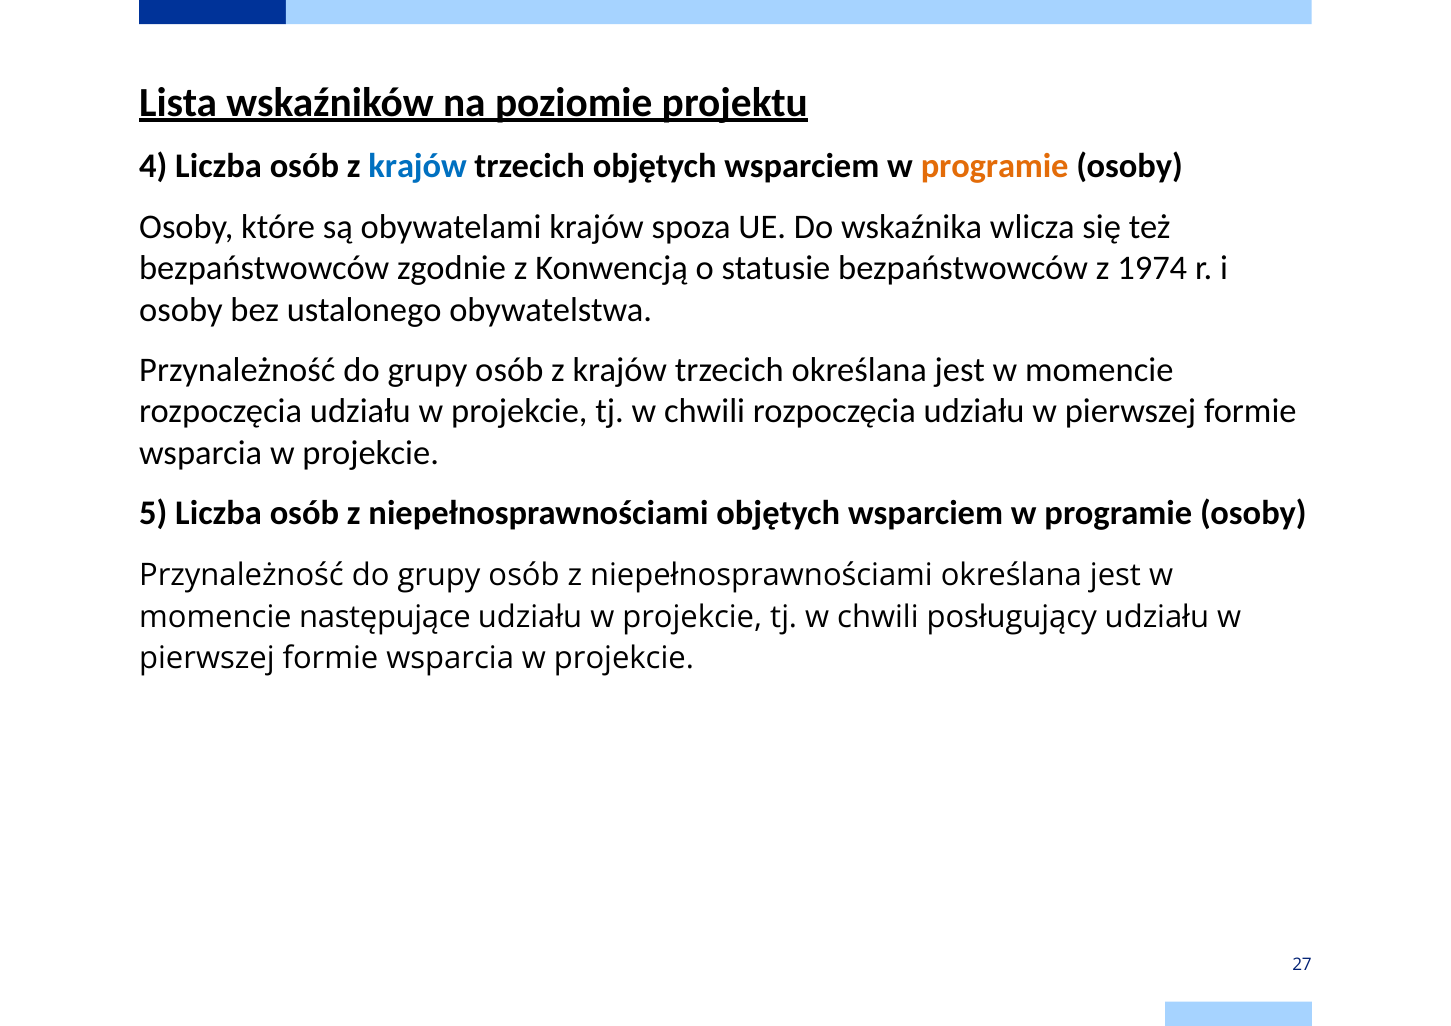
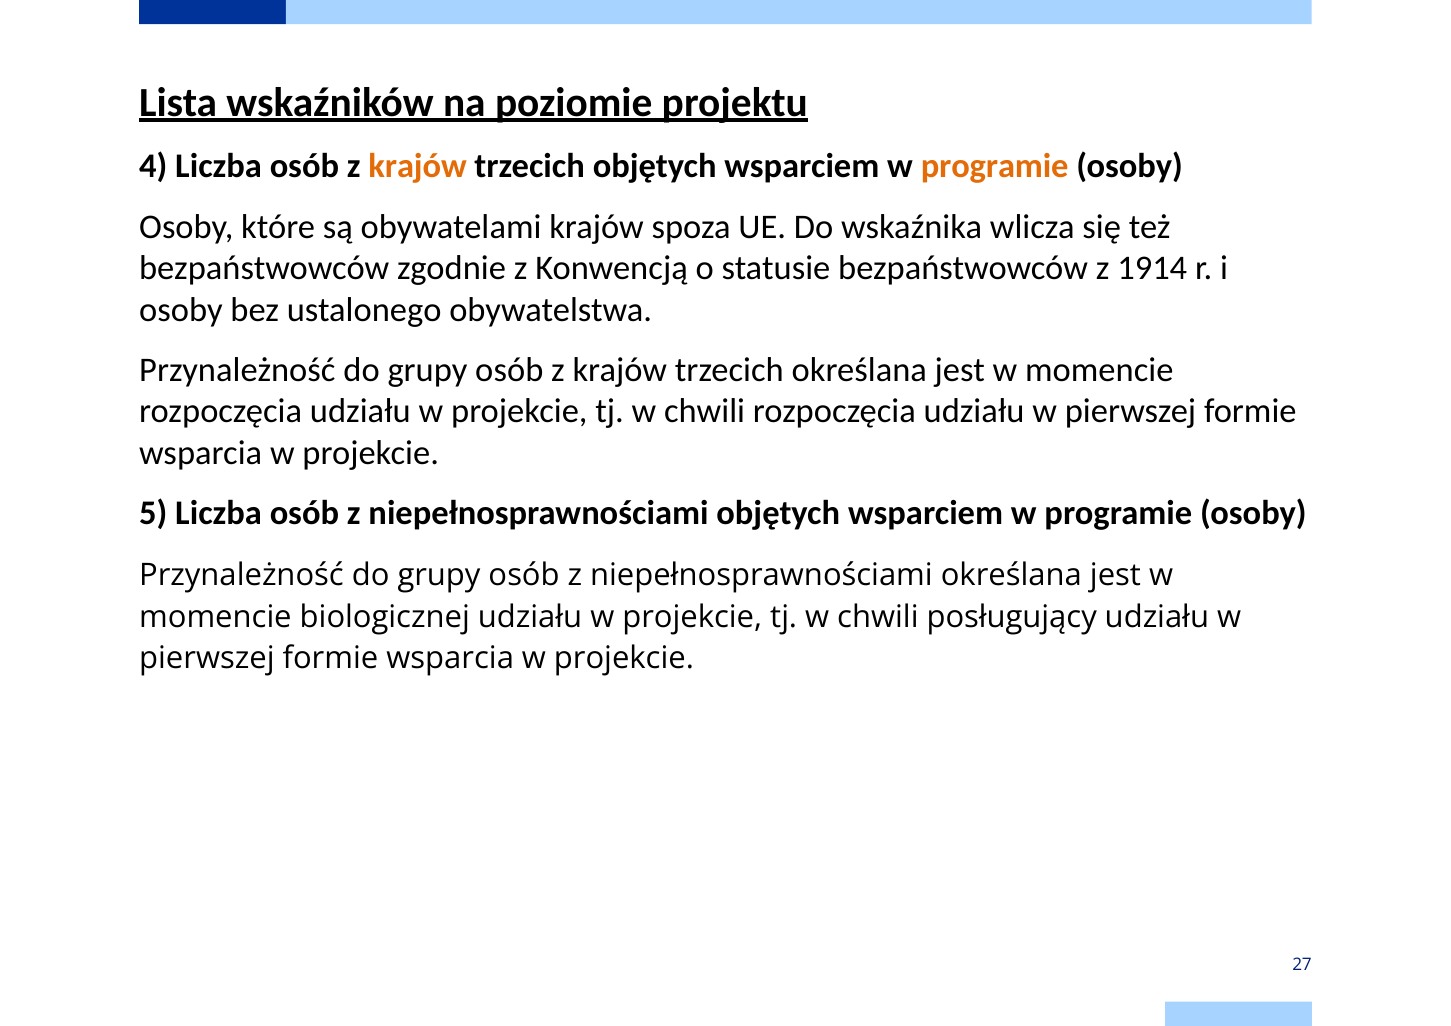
krajów at (418, 167) colour: blue -> orange
1974: 1974 -> 1914
następujące: następujące -> biologicznej
